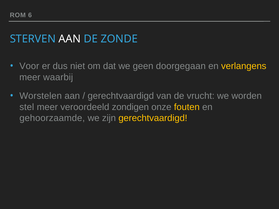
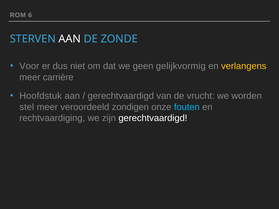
doorgegaan: doorgegaan -> gelijkvormig
waarbij: waarbij -> carrière
Worstelen: Worstelen -> Hoofdstuk
fouten colour: yellow -> light blue
gehoorzaamde: gehoorzaamde -> rechtvaardiging
gerechtvaardigd at (153, 118) colour: yellow -> white
